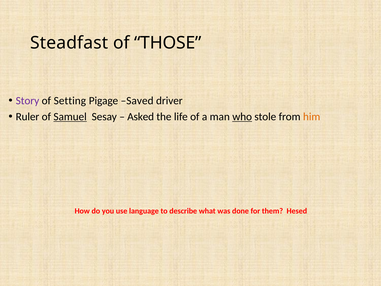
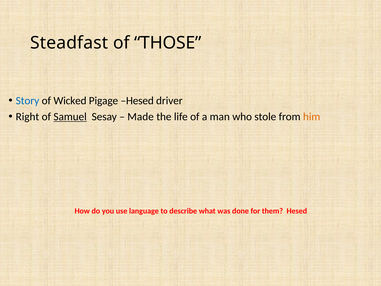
Story colour: purple -> blue
Setting: Setting -> Wicked
Pigage Saved: Saved -> Hesed
Ruler: Ruler -> Right
Asked: Asked -> Made
who underline: present -> none
